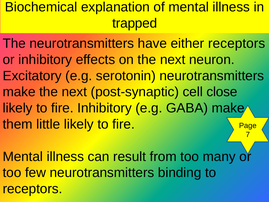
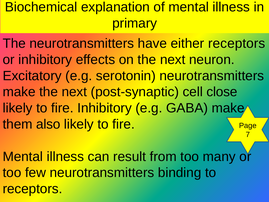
trapped: trapped -> primary
little: little -> also
